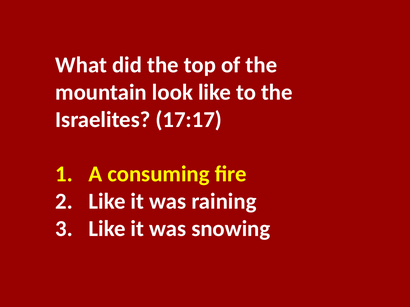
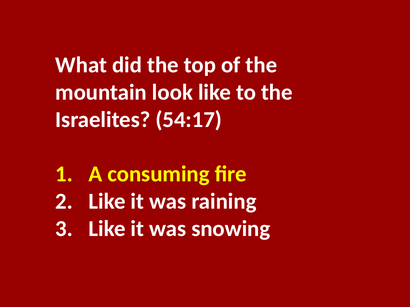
17:17: 17:17 -> 54:17
